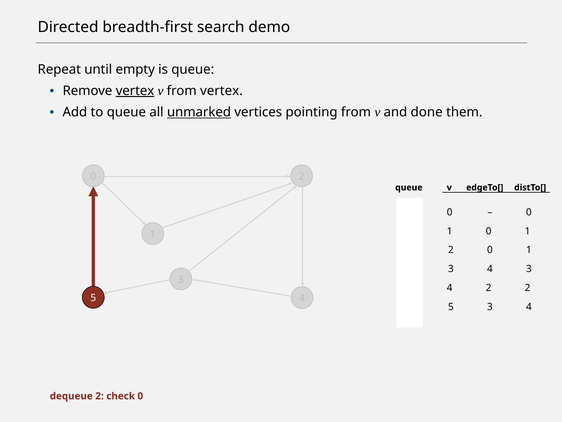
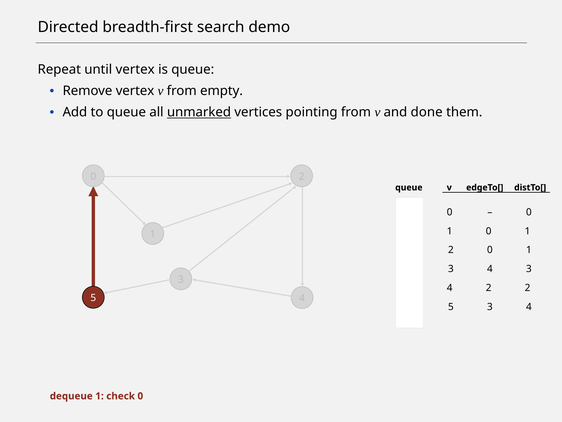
until empty: empty -> vertex
vertex at (135, 91) underline: present -> none
from vertex: vertex -> empty
dequeue 2: 2 -> 1
